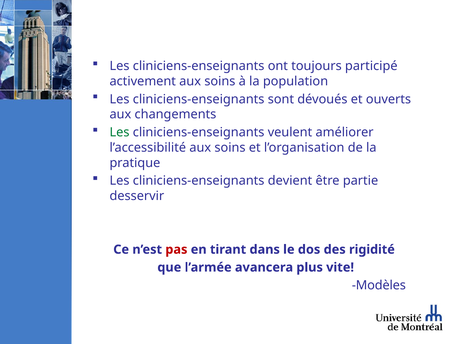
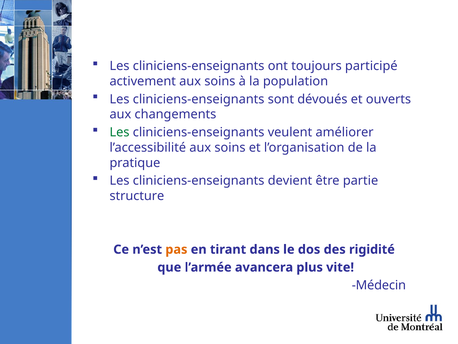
desservir: desservir -> structure
pas colour: red -> orange
Modèles: Modèles -> Médecin
